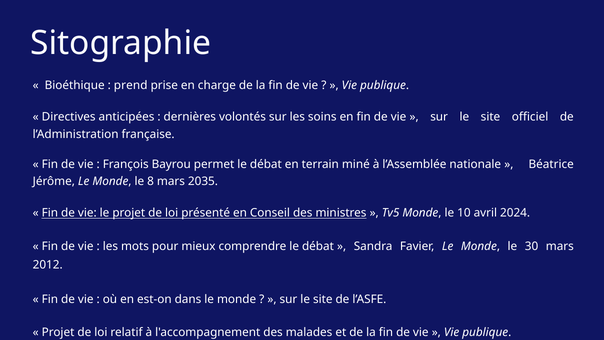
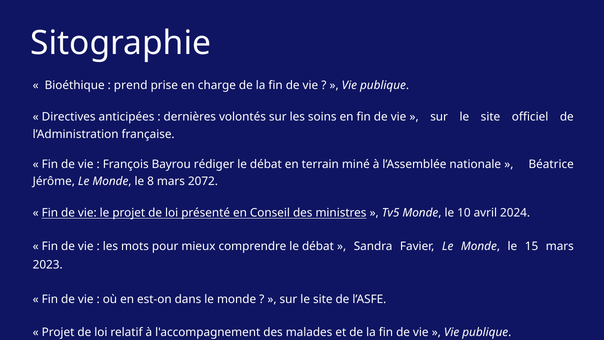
permet: permet -> rédiger
2035: 2035 -> 2072
30: 30 -> 15
2012: 2012 -> 2023
